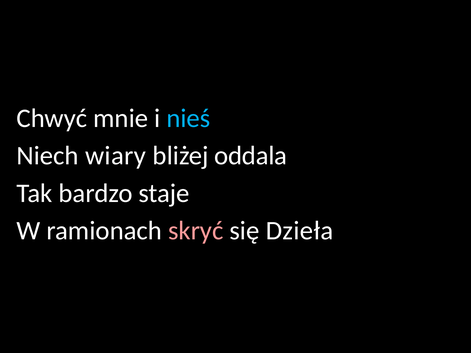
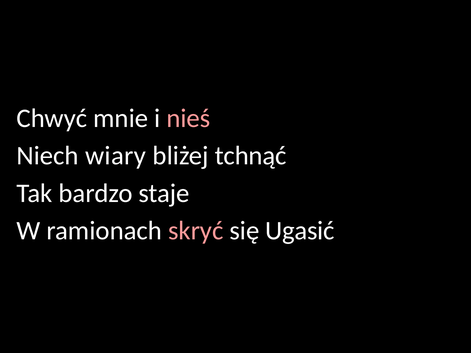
nieś colour: light blue -> pink
oddala: oddala -> tchnąć
Dzieła: Dzieła -> Ugasić
